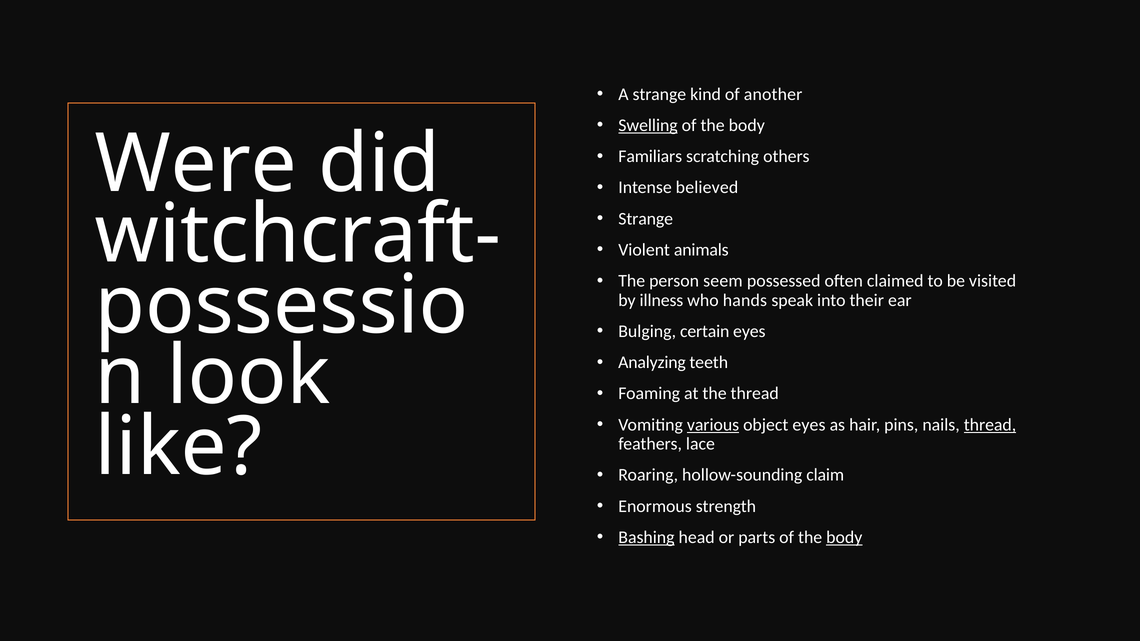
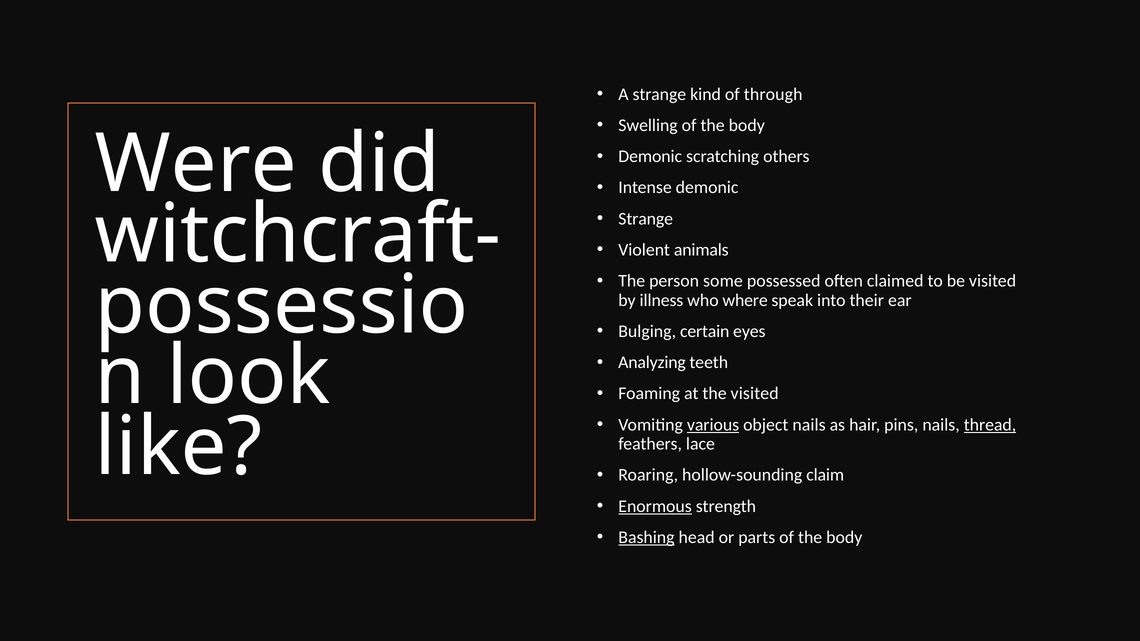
another: another -> through
Swelling underline: present -> none
Familiars at (650, 157): Familiars -> Demonic
Intense believed: believed -> demonic
seem: seem -> some
hands: hands -> where
the thread: thread -> visited
object eyes: eyes -> nails
Enormous underline: none -> present
body at (844, 538) underline: present -> none
